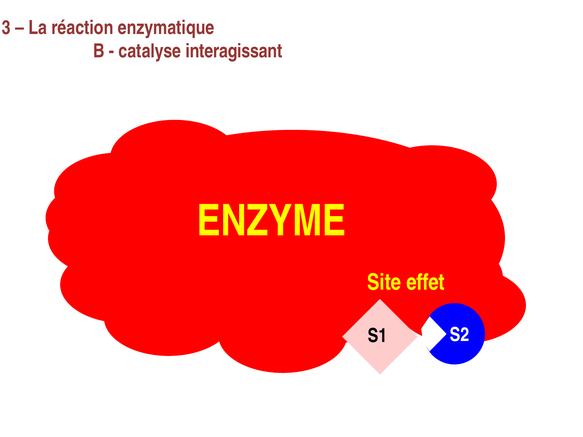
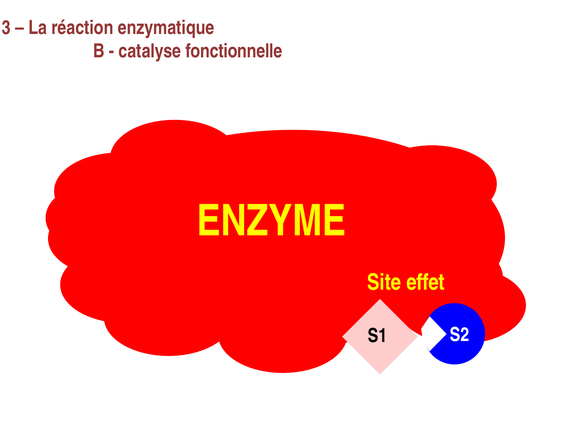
interagissant: interagissant -> fonctionnelle
